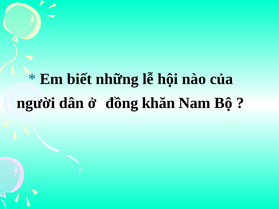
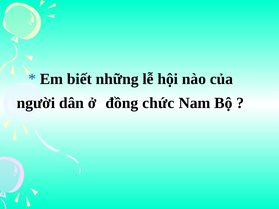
khăn: khăn -> chức
